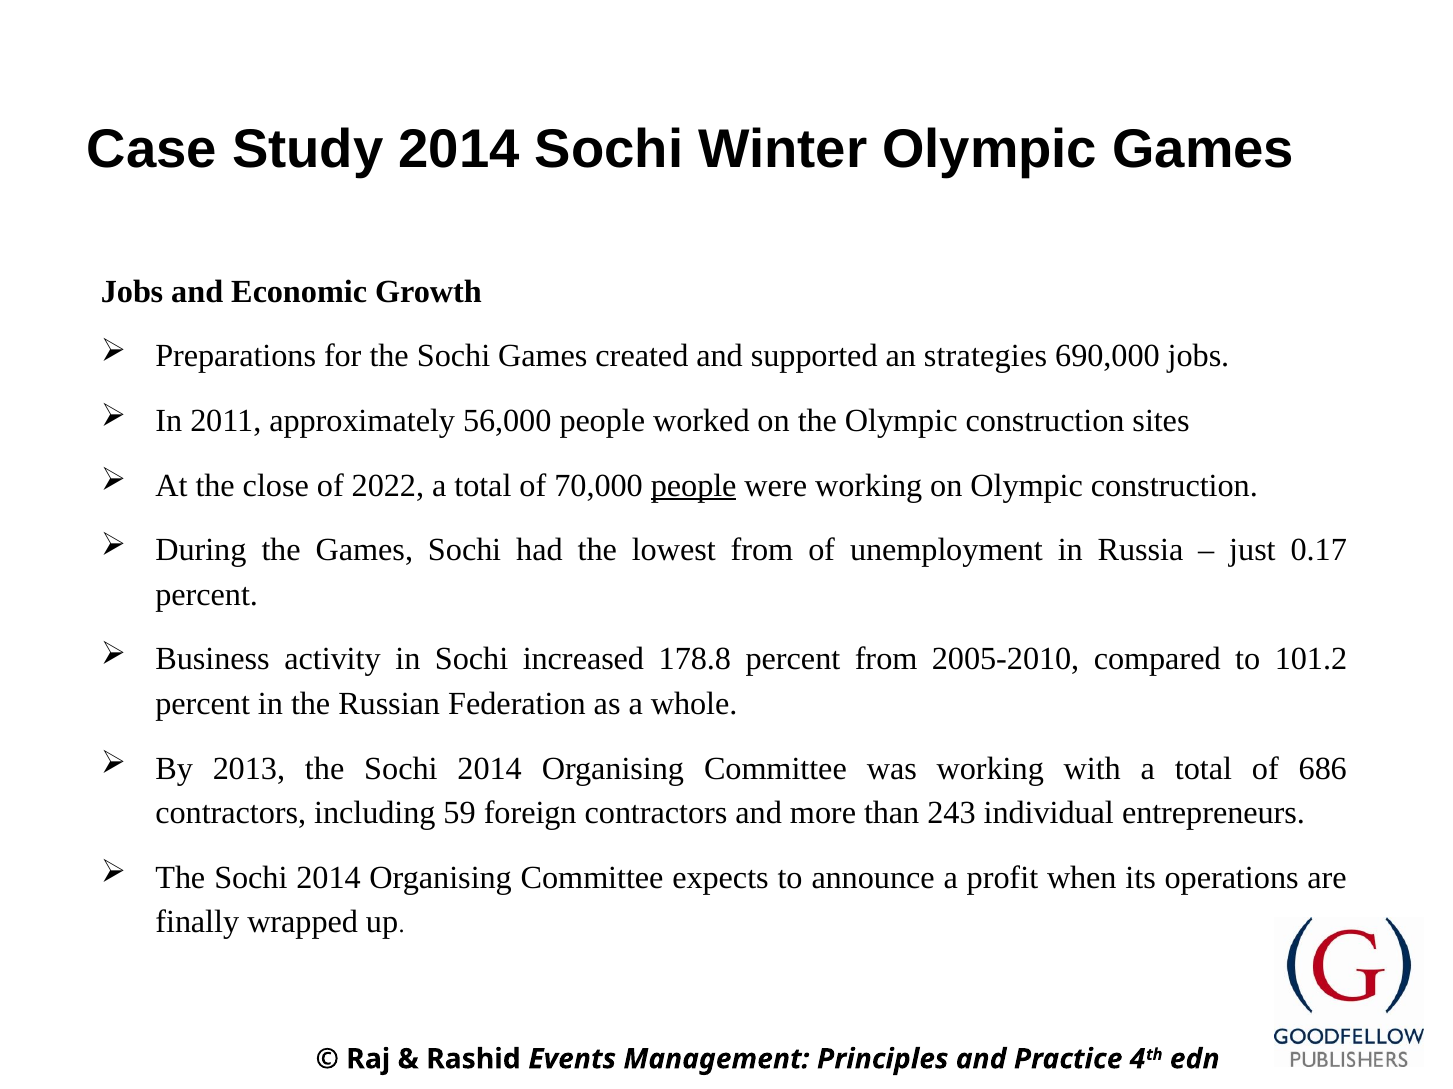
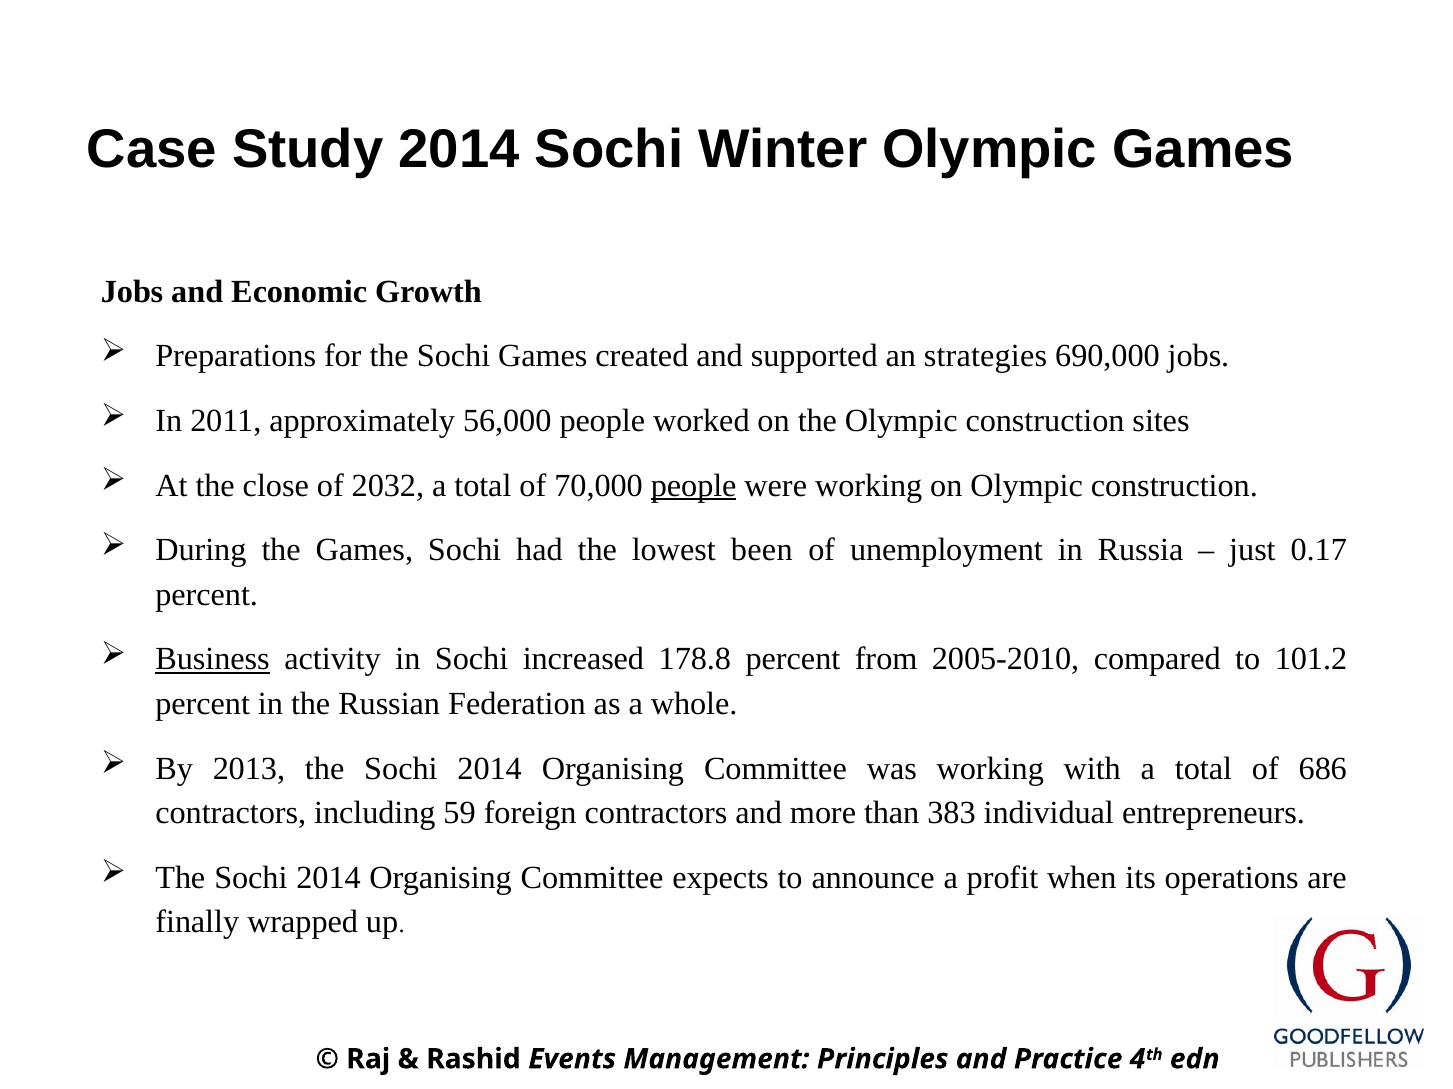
2022: 2022 -> 2032
lowest from: from -> been
Business underline: none -> present
243: 243 -> 383
